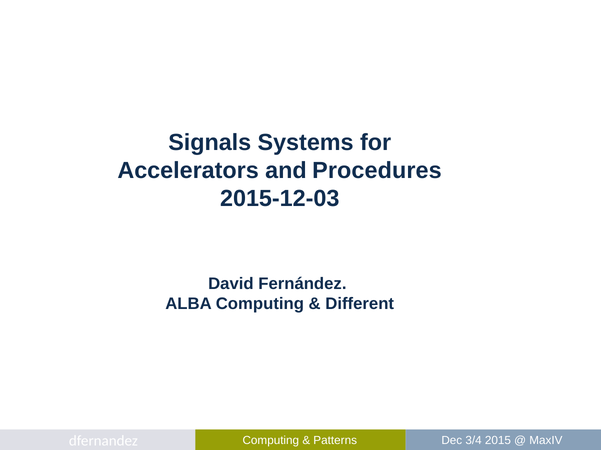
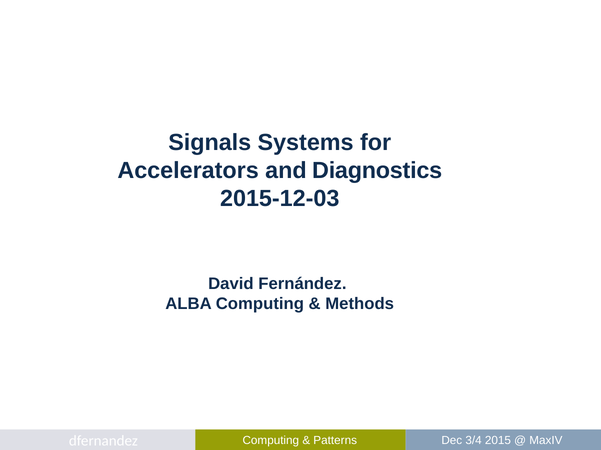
Procedures: Procedures -> Diagnostics
Different: Different -> Methods
